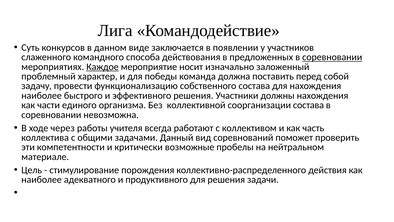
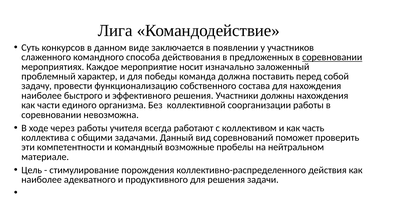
Каждое underline: present -> none
соорганизации состава: состава -> работы
критически: критически -> командный
